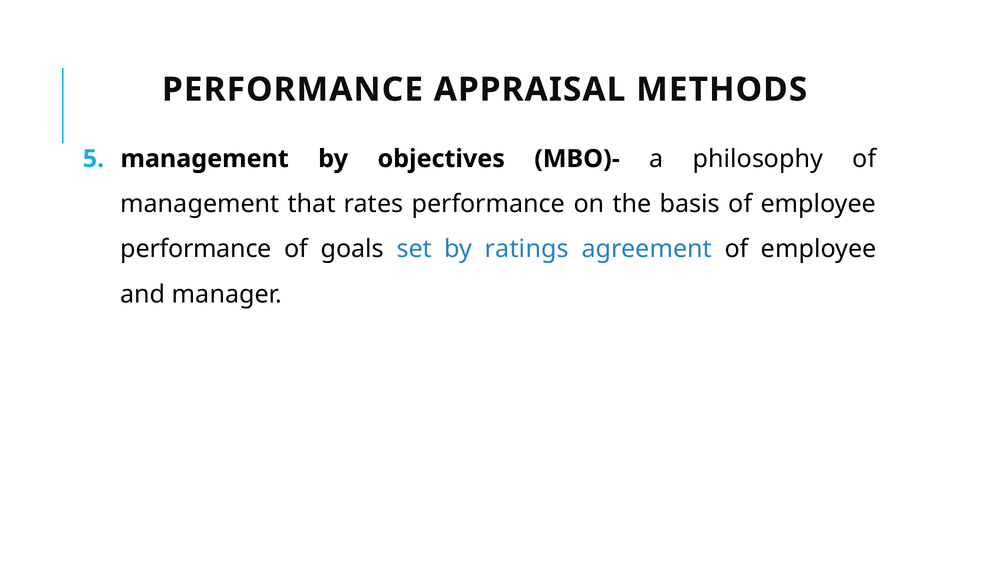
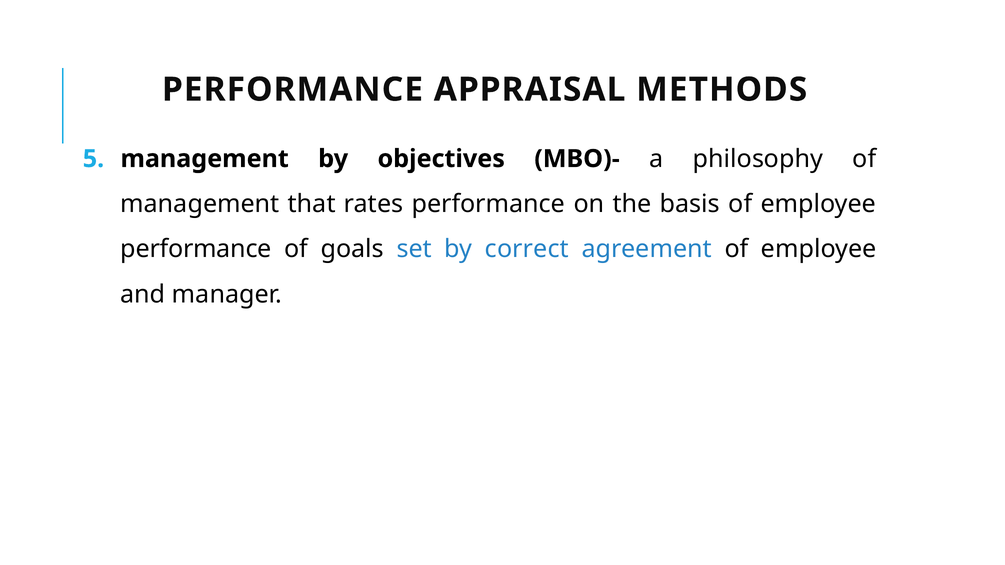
ratings: ratings -> correct
